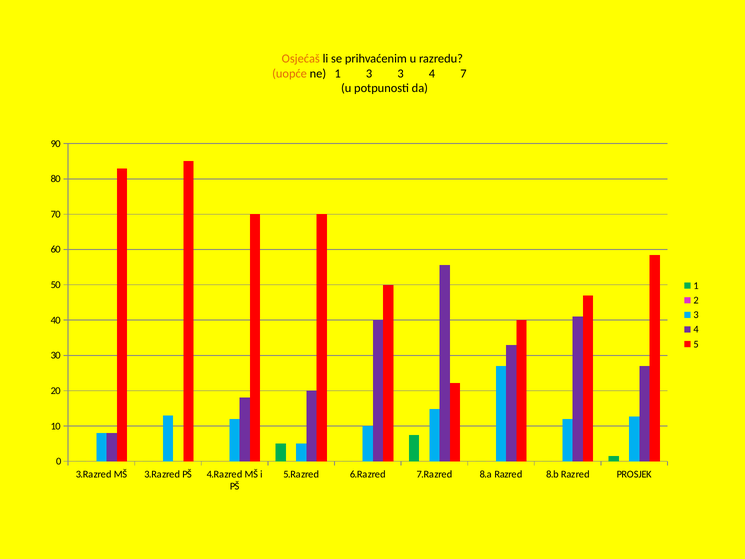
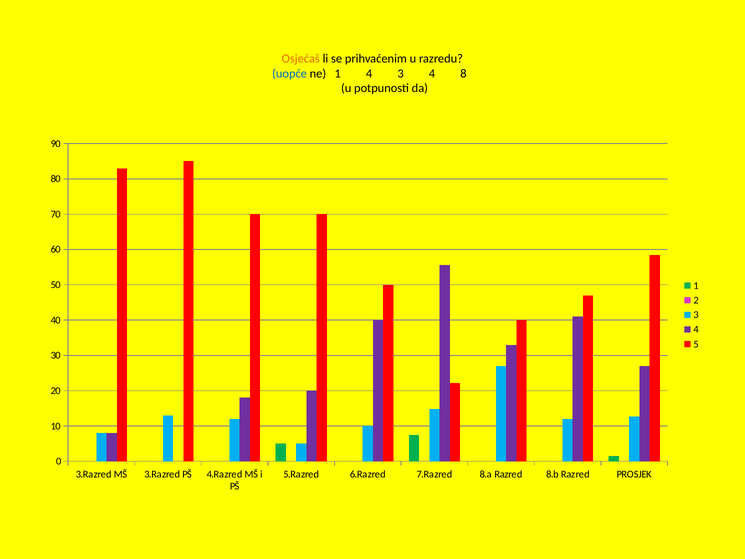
uopće colour: orange -> blue
1 3: 3 -> 4
7: 7 -> 8
